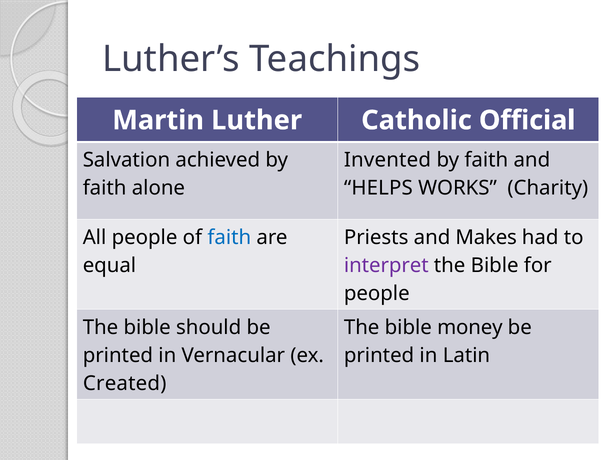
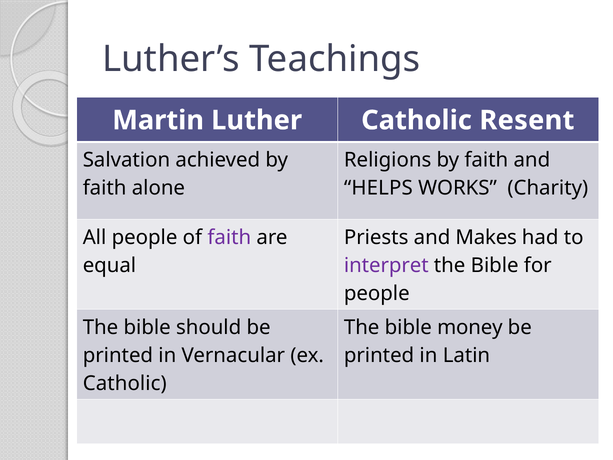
Official: Official -> Resent
Invented: Invented -> Religions
faith at (229, 237) colour: blue -> purple
Created at (125, 383): Created -> Catholic
